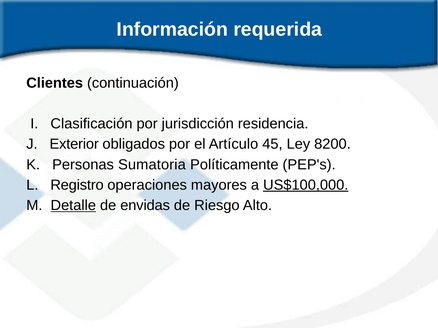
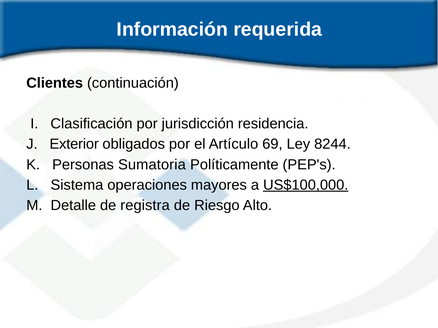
45: 45 -> 69
8200: 8200 -> 8244
Registro: Registro -> Sistema
Detalle underline: present -> none
envidas: envidas -> registra
